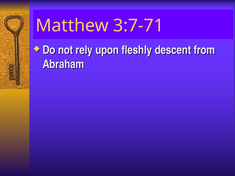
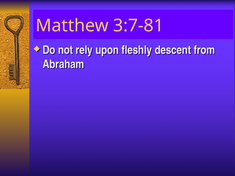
3:7-71: 3:7-71 -> 3:7-81
